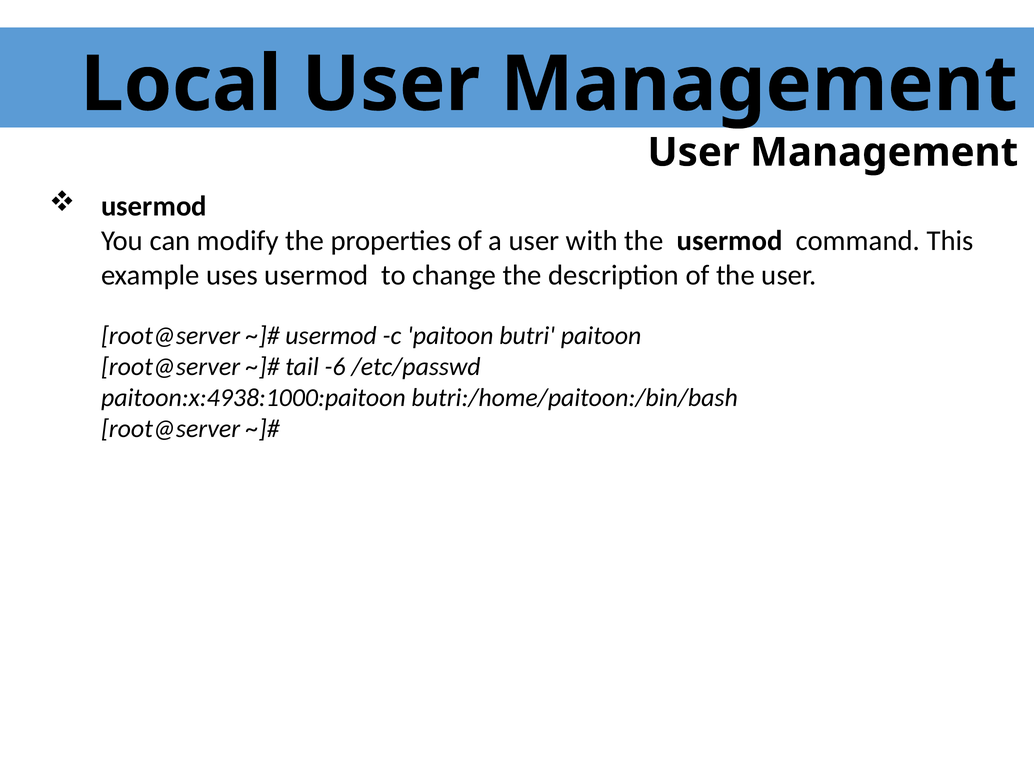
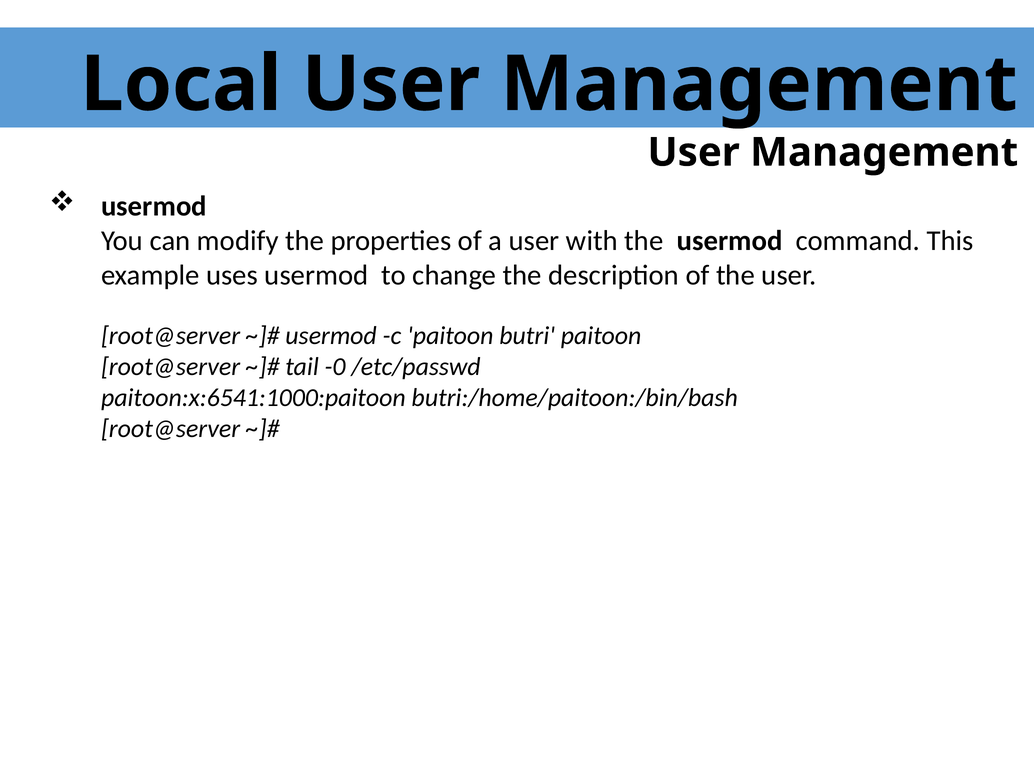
-6: -6 -> -0
paitoon:x:4938:1000:paitoon: paitoon:x:4938:1000:paitoon -> paitoon:x:6541:1000:paitoon
